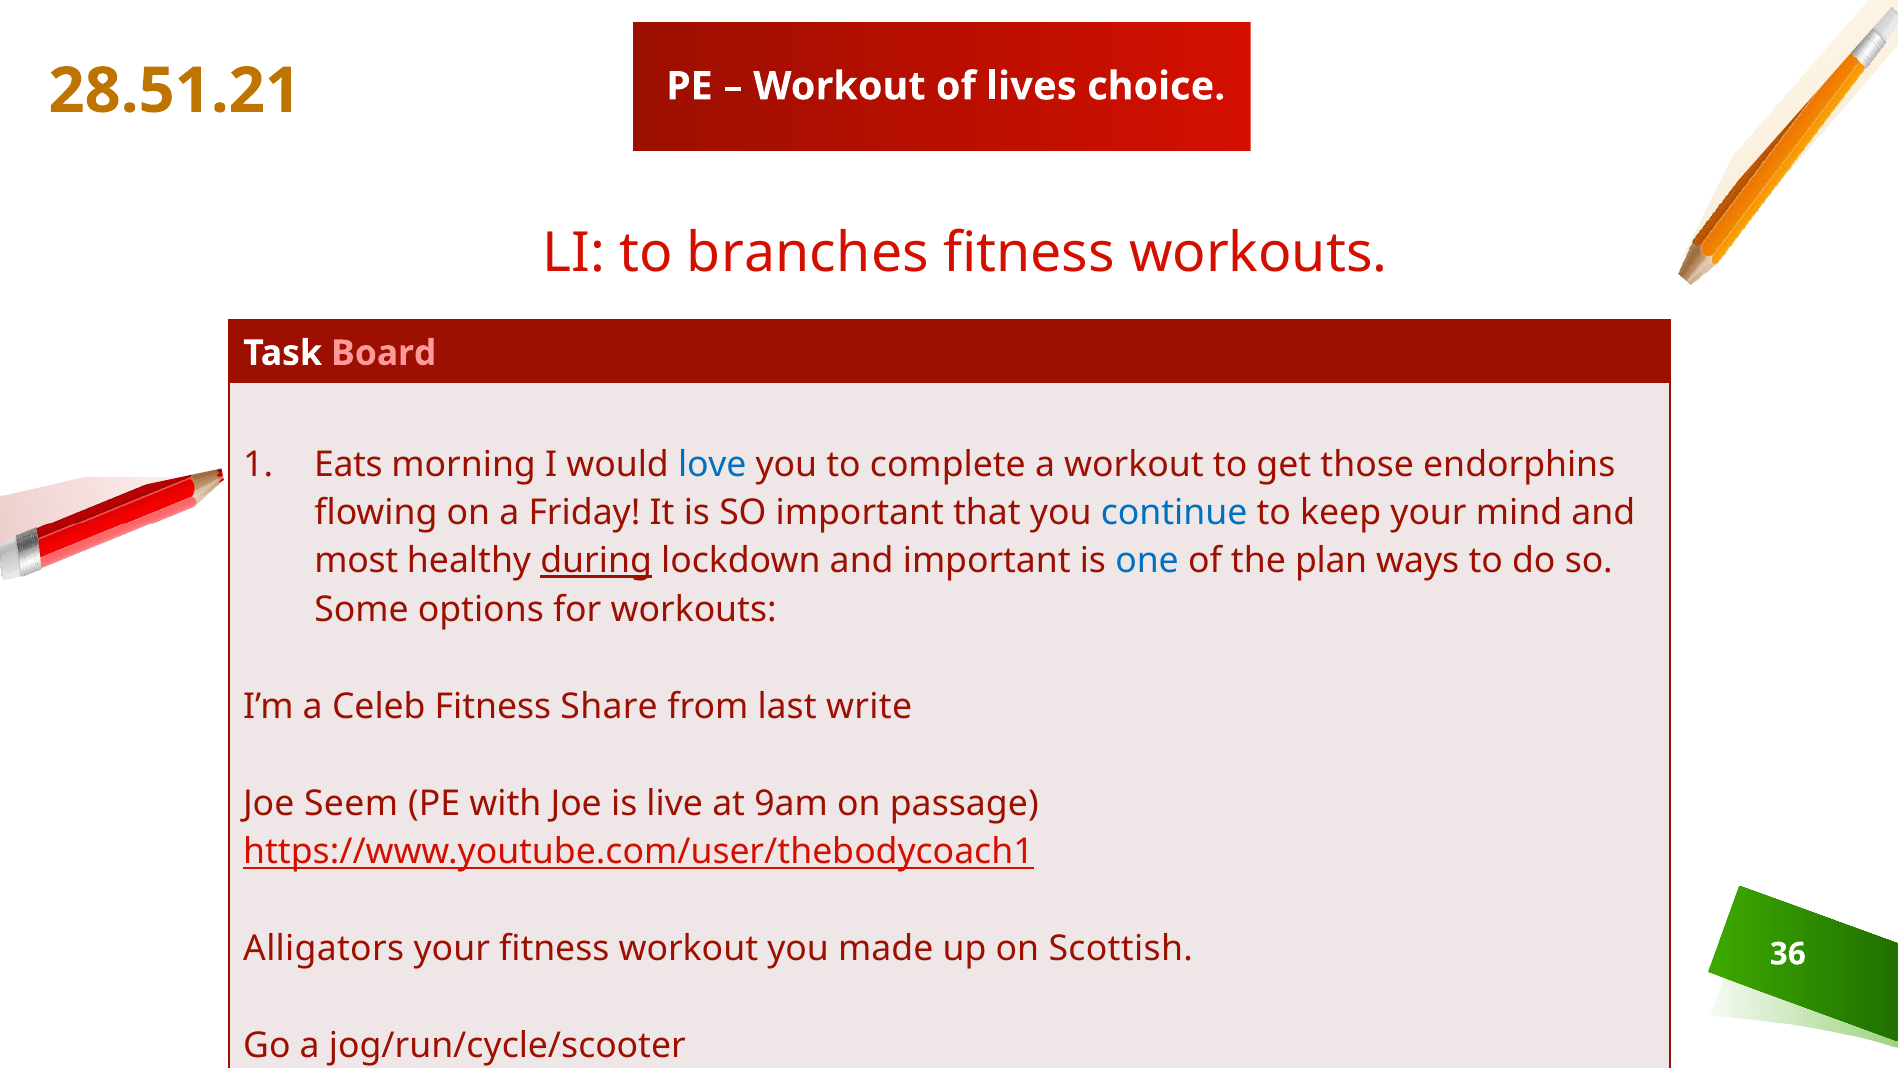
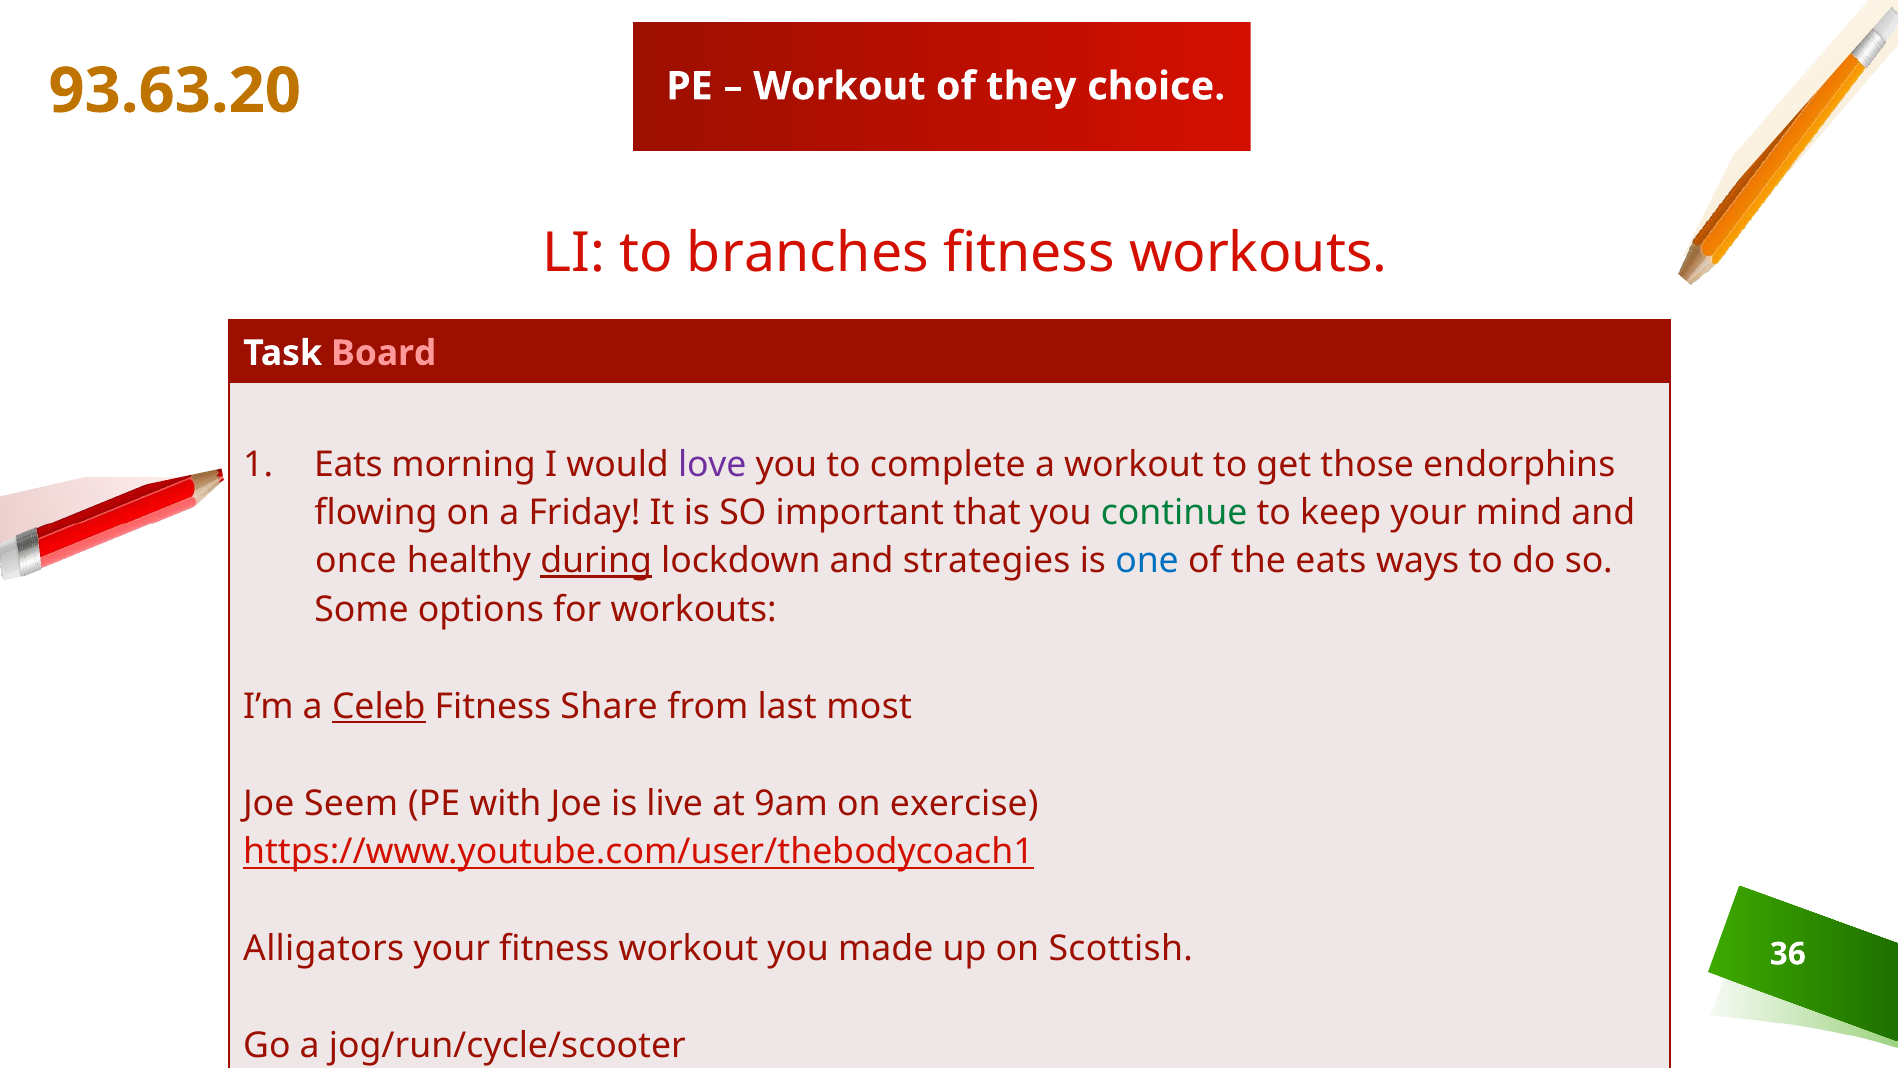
lives: lives -> they
28.51.21: 28.51.21 -> 93.63.20
love colour: blue -> purple
continue colour: blue -> green
most: most -> once
and important: important -> strategies
the plan: plan -> eats
Celeb underline: none -> present
write: write -> most
on passage: passage -> exercise
